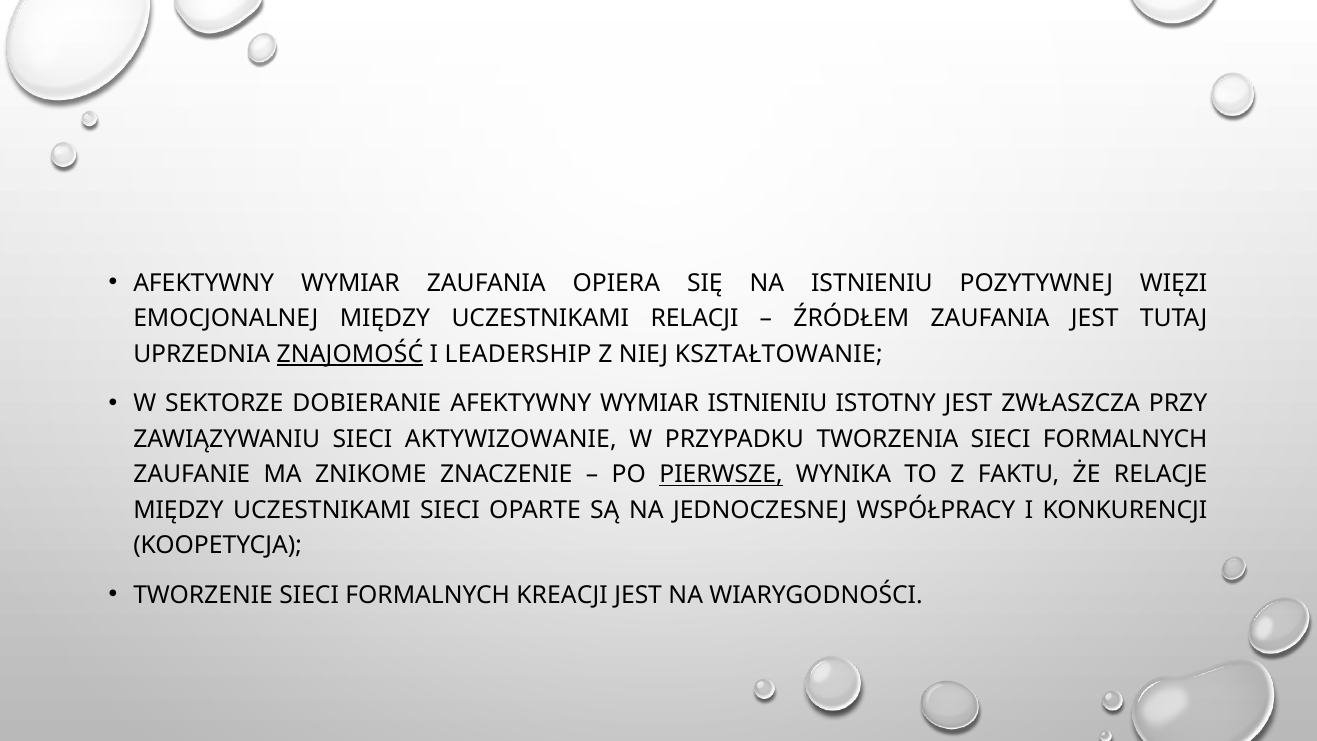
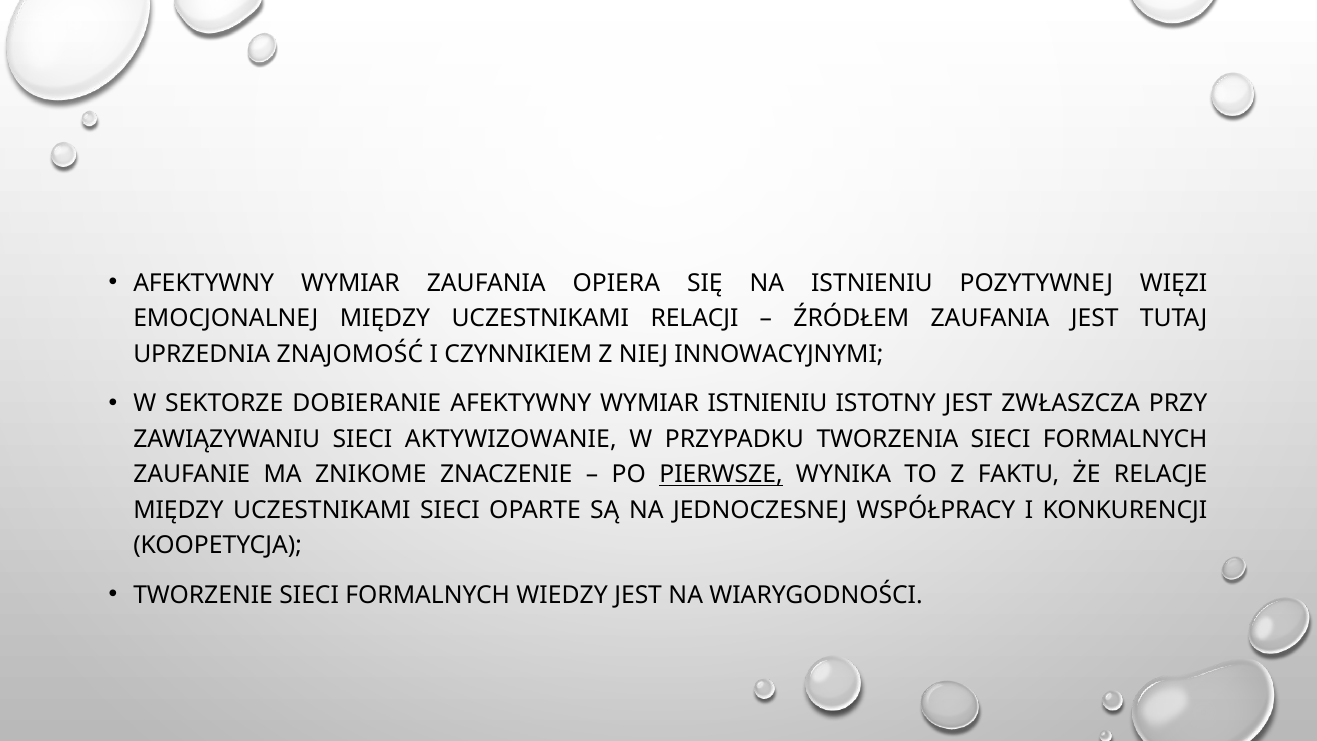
ZNAJOMOŚĆ underline: present -> none
LEADERSHIP: LEADERSHIP -> CZYNNIKIEM
KSZTAŁTOWANIE: KSZTAŁTOWANIE -> INNOWACYJNYMI
KREACJI: KREACJI -> WIEDZY
